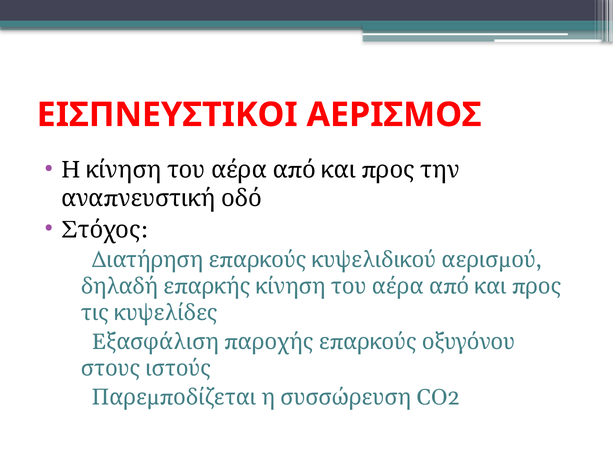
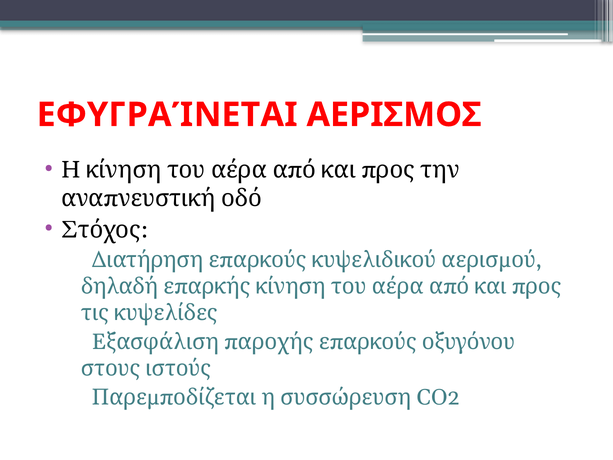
ΕΙΣΠΝΕΥΣΤΙΚΟΙ: ΕΙΣΠΝΕΥΣΤΙΚΟΙ -> ΕΦΥΓΡΑΊΝΕΤΑΙ
